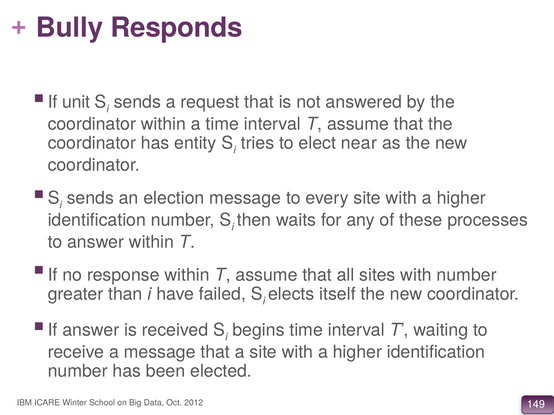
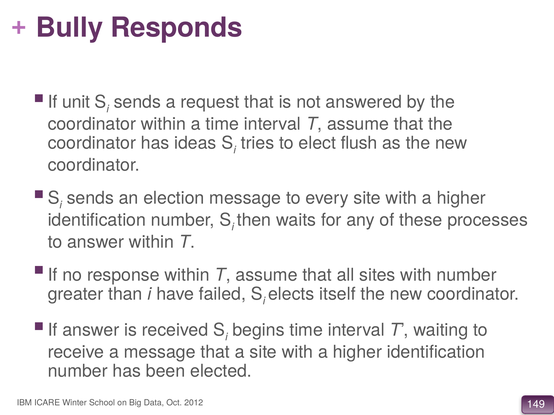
entity: entity -> ideas
near: near -> flush
